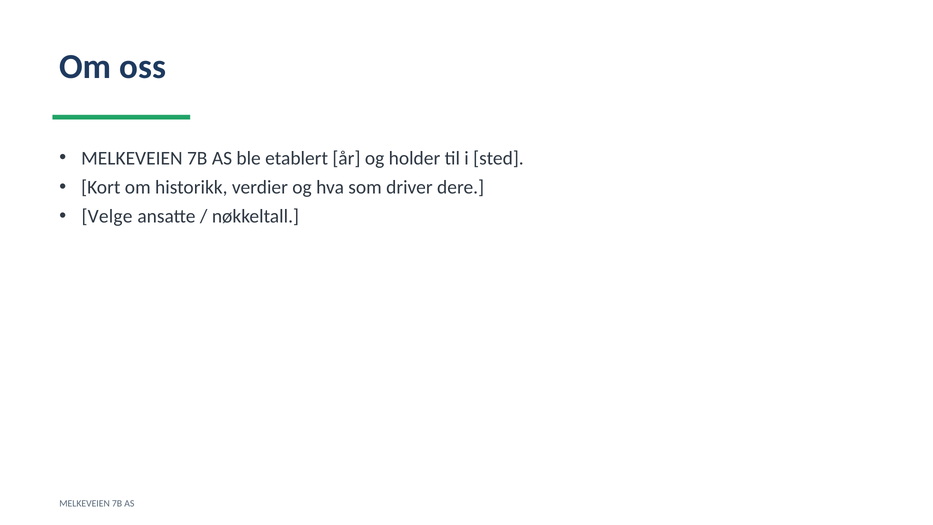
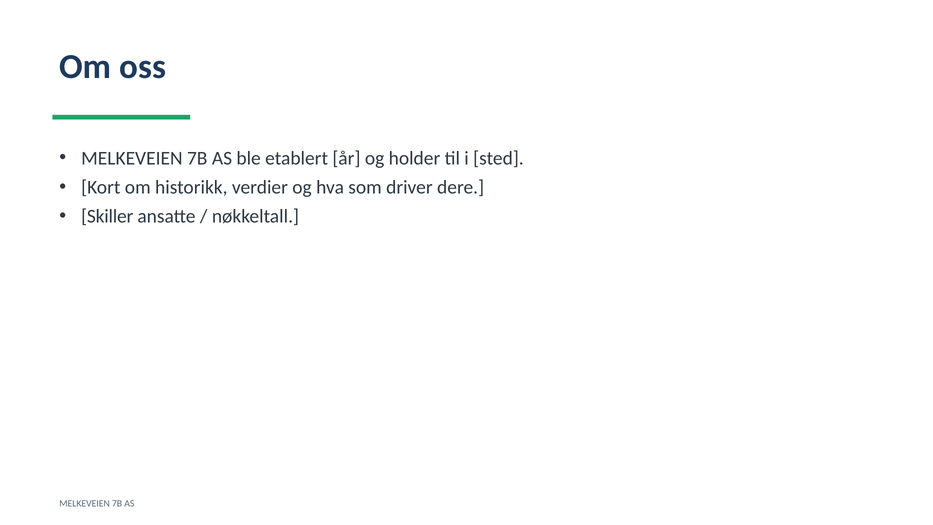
Velge: Velge -> Skiller
